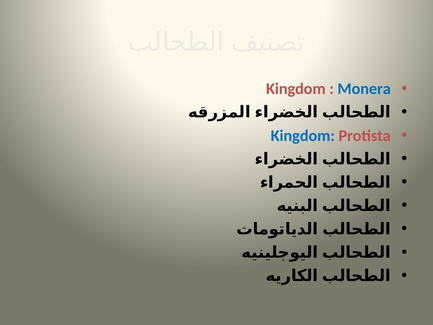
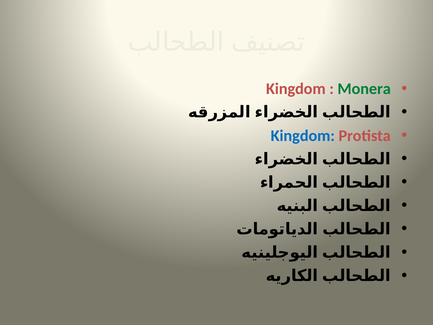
Monera colour: blue -> green
